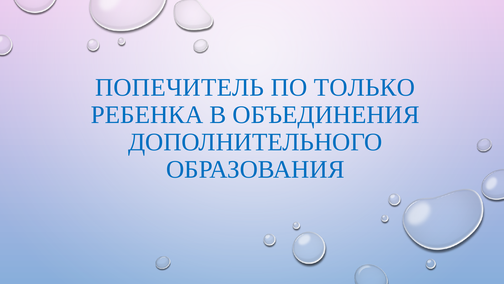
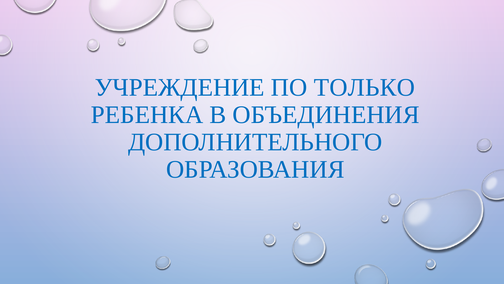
ПОПЕЧИТЕЛЬ: ПОПЕЧИТЕЛЬ -> УЧРЕЖДЕНИЕ
